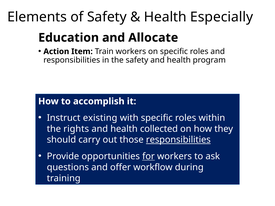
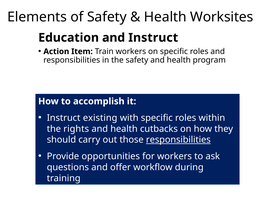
Especially: Especially -> Worksites
and Allocate: Allocate -> Instruct
collected: collected -> cutbacks
for underline: present -> none
